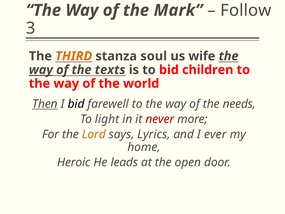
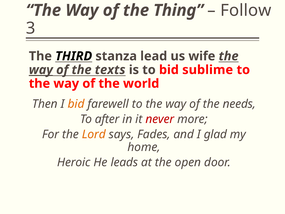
Mark: Mark -> Thing
THIRD colour: orange -> black
soul: soul -> lead
children: children -> sublime
Then underline: present -> none
bid at (76, 104) colour: black -> orange
light: light -> after
Lyrics: Lyrics -> Fades
ever: ever -> glad
